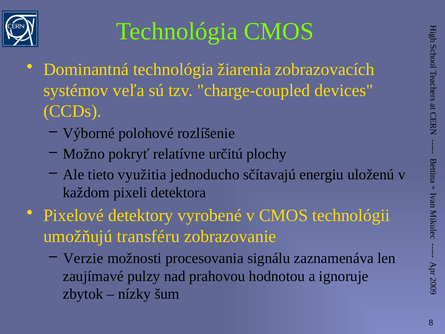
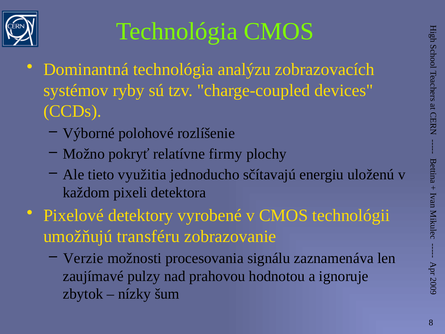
žiarenia: žiarenia -> analýzu
veľa: veľa -> ryby
určitú: určitú -> firmy
